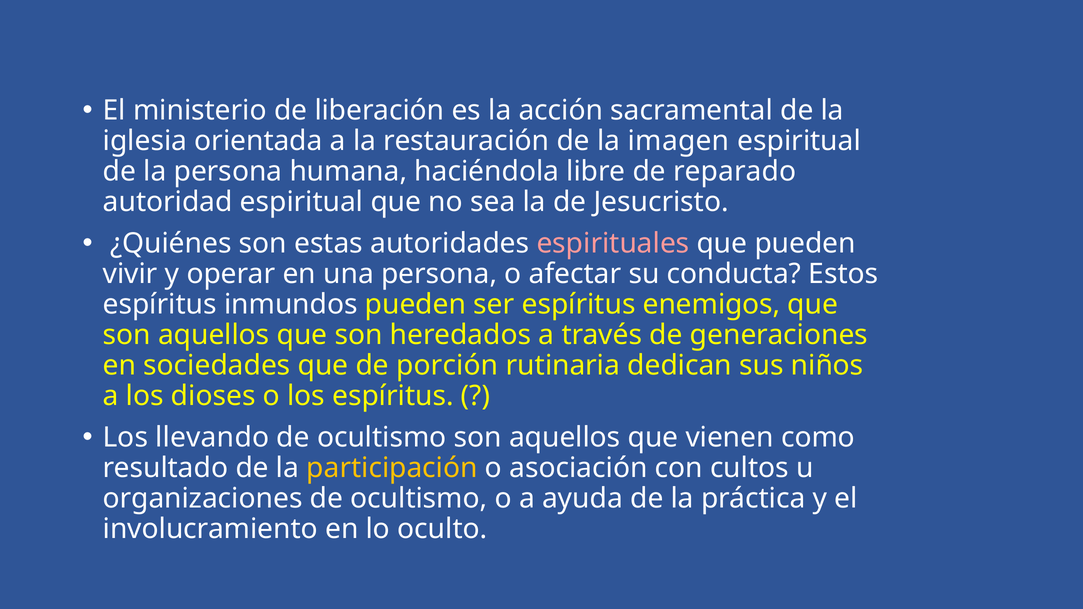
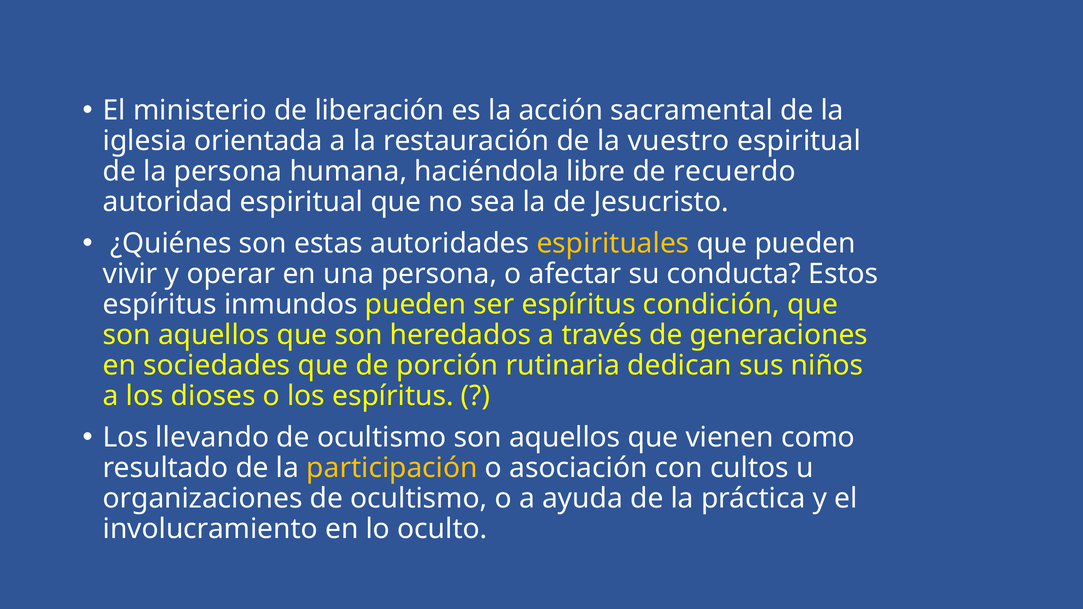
imagen: imagen -> vuestro
reparado: reparado -> recuerdo
espirituales colour: pink -> yellow
enemigos: enemigos -> condición
